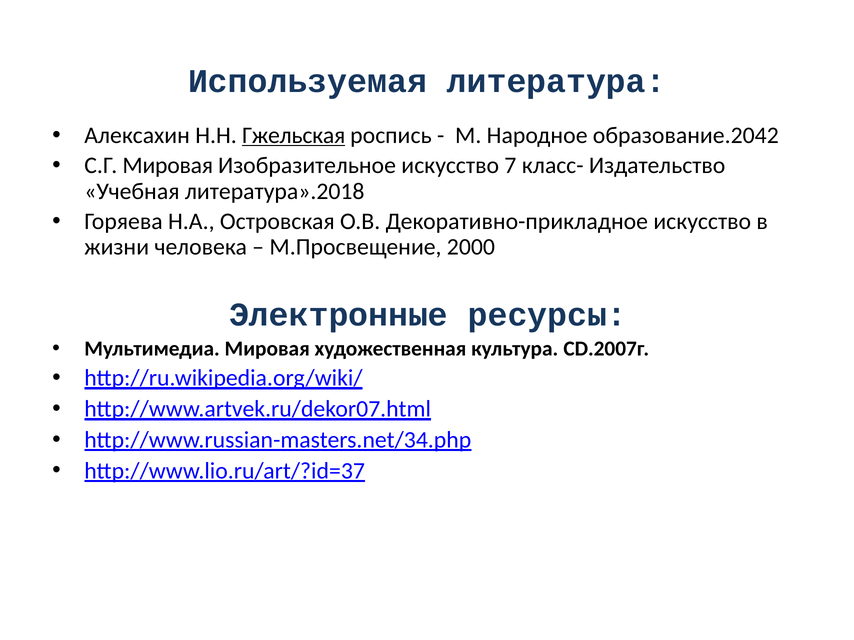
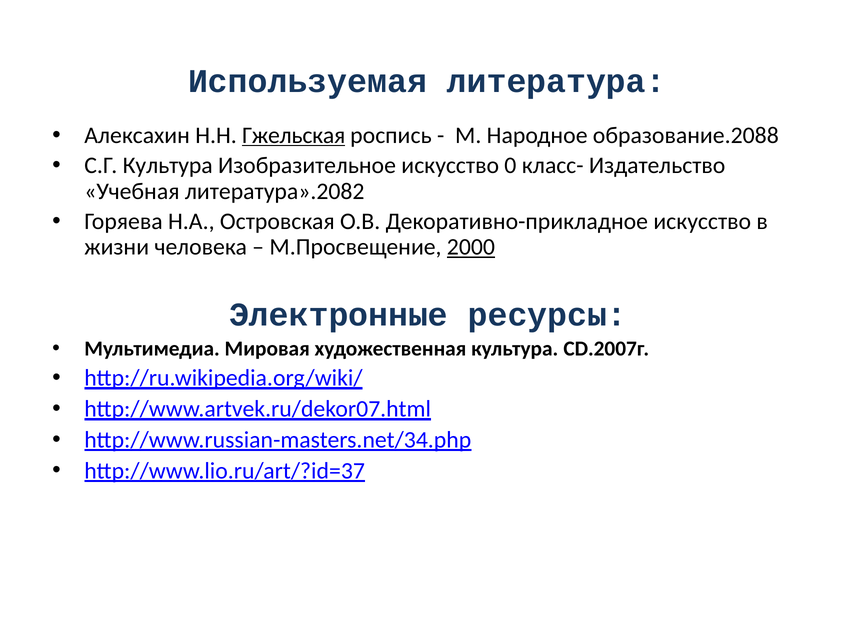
образование.2042: образование.2042 -> образование.2088
С.Г Мировая: Мировая -> Культура
7: 7 -> 0
литература».2018: литература».2018 -> литература».2082
2000 underline: none -> present
